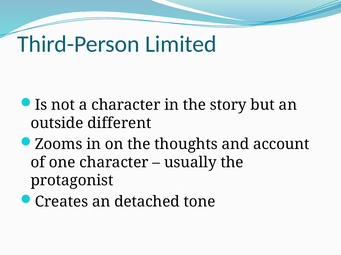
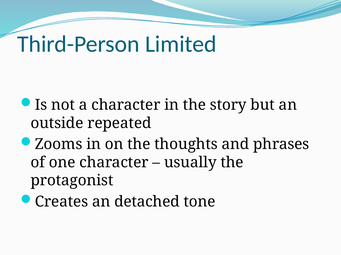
different: different -> repeated
account: account -> phrases
